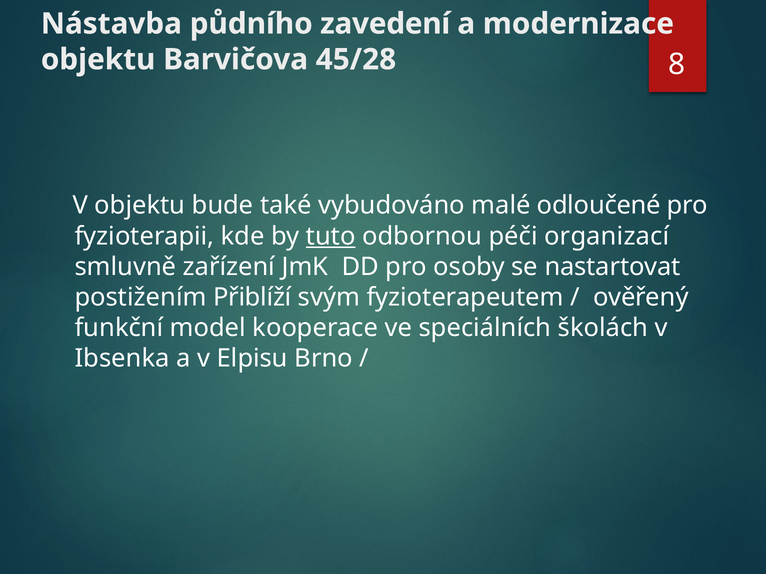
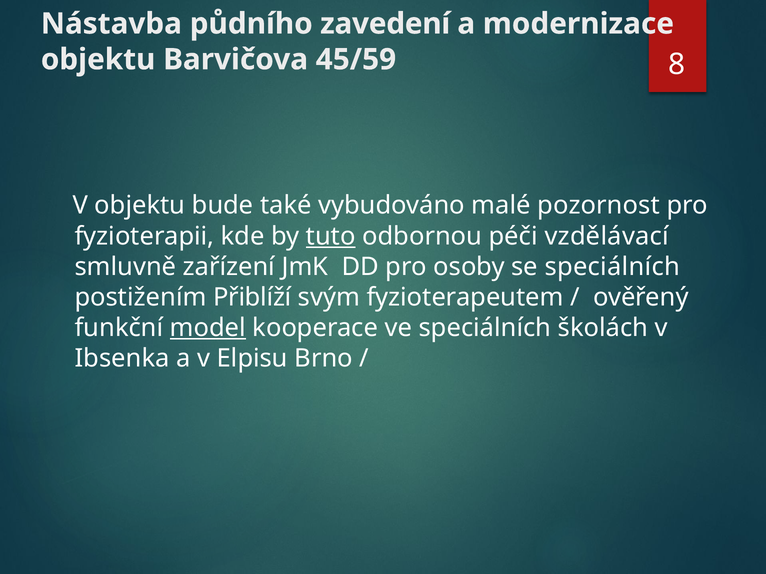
45/28: 45/28 -> 45/59
odloučené: odloučené -> pozornost
organizací: organizací -> vzdělávací
se nastartovat: nastartovat -> speciálních
model underline: none -> present
